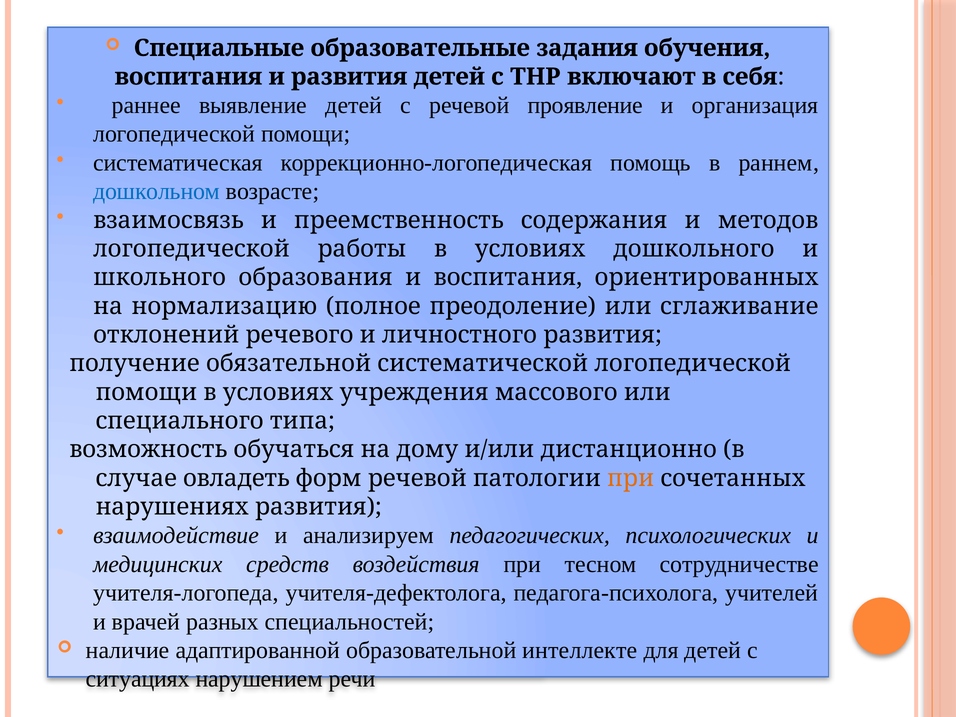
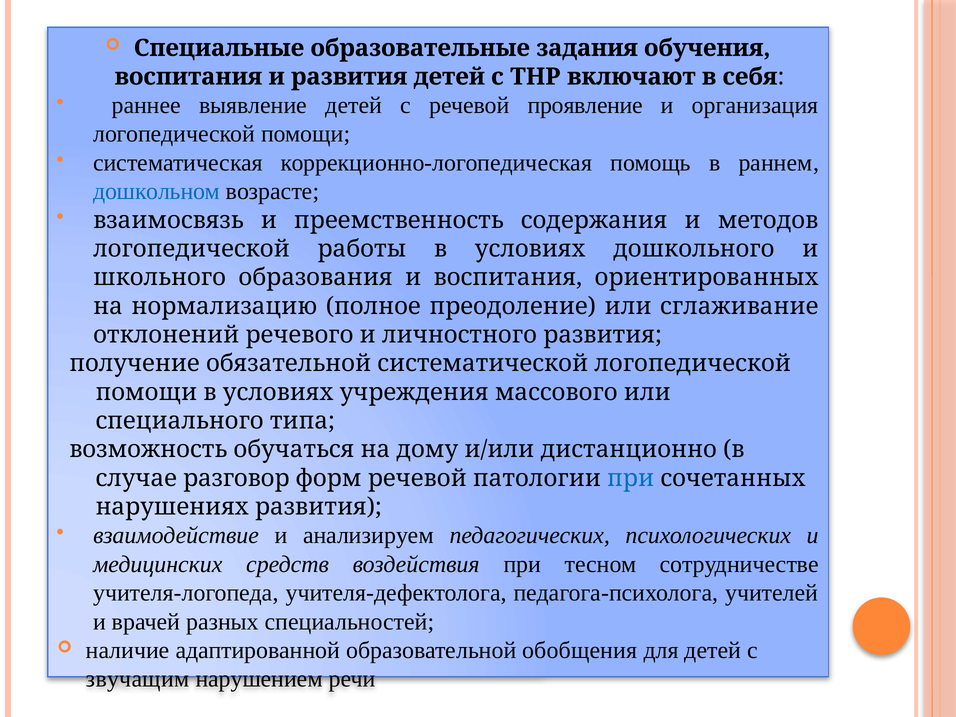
овладеть: овладеть -> разговор
при at (631, 478) colour: orange -> blue
интеллекте: интеллекте -> обобщения
ситуациях: ситуациях -> звучащим
